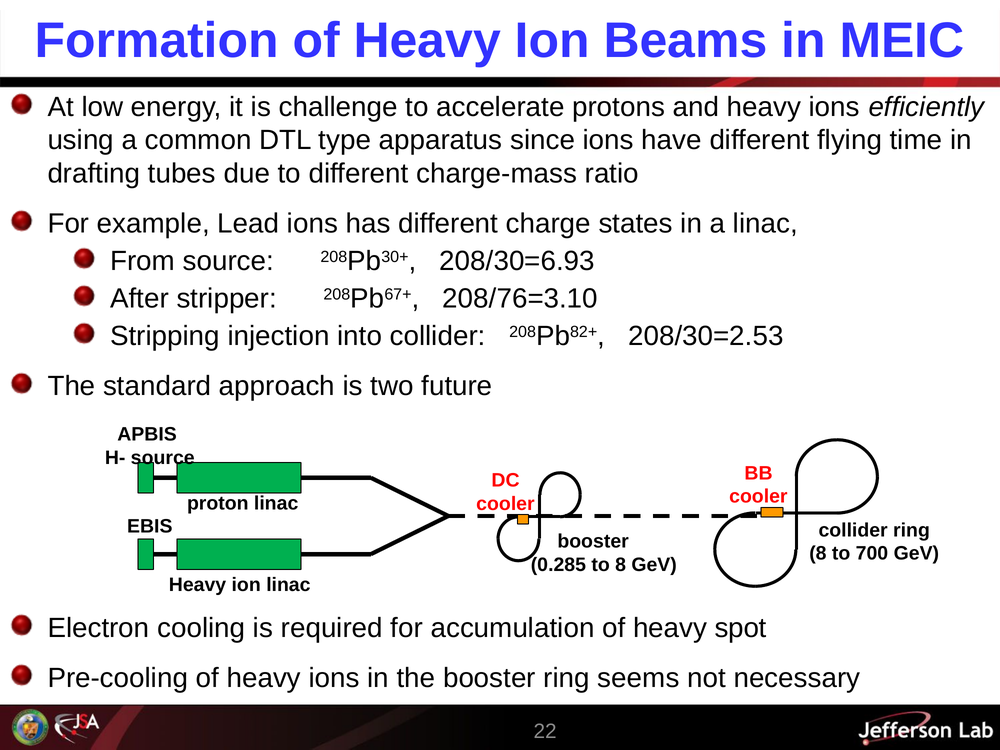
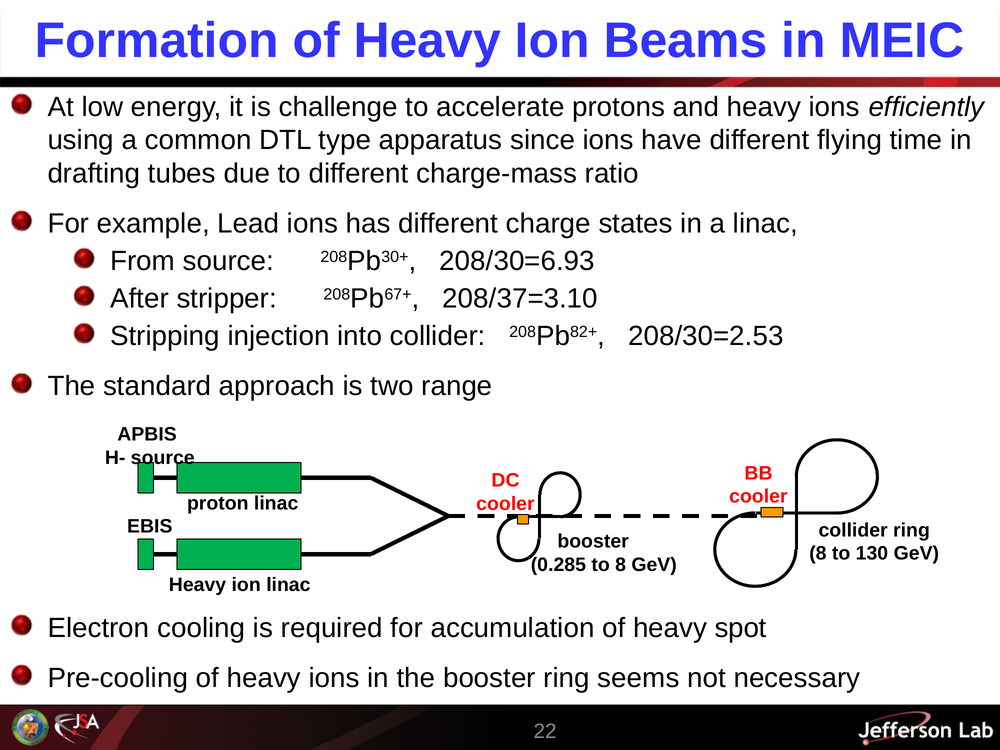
208/76=3.10: 208/76=3.10 -> 208/37=3.10
future: future -> range
700: 700 -> 130
